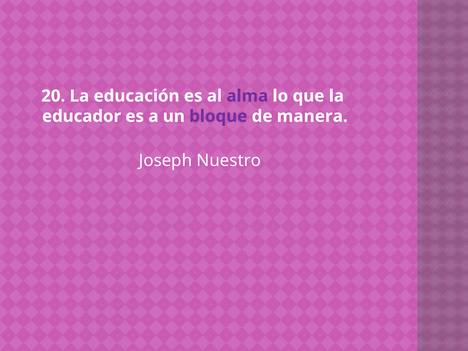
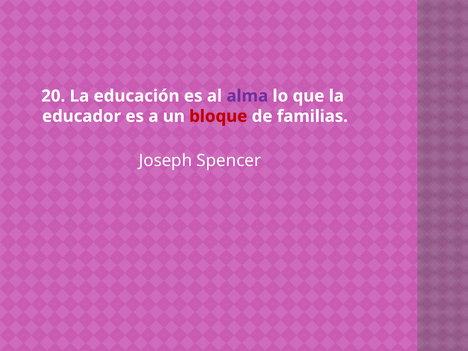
bloque colour: purple -> red
manera: manera -> familias
Nuestro: Nuestro -> Spencer
